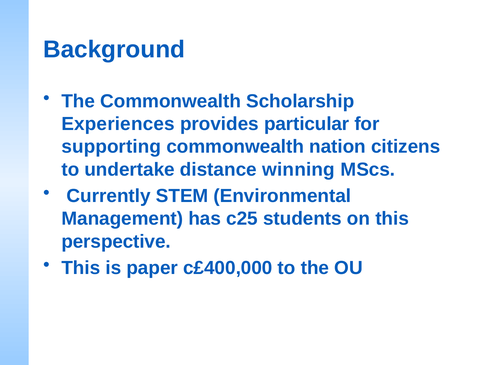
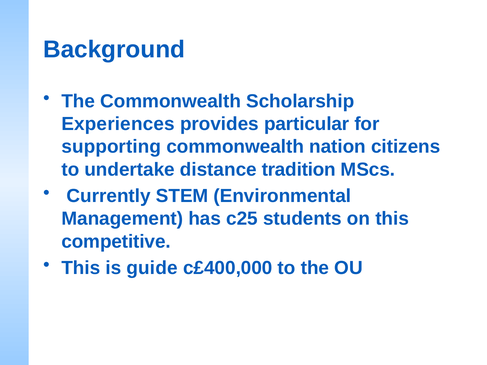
winning: winning -> tradition
perspective: perspective -> competitive
paper: paper -> guide
